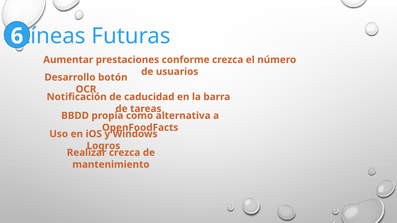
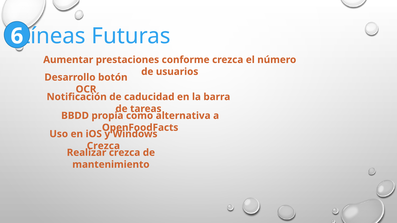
Logros at (103, 146): Logros -> Crezca
